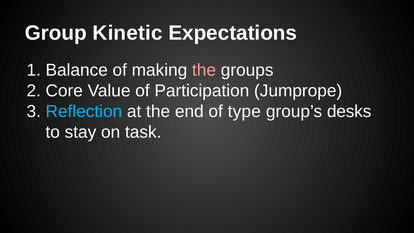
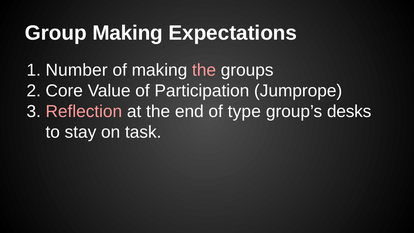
Group Kinetic: Kinetic -> Making
Balance: Balance -> Number
Reflection colour: light blue -> pink
